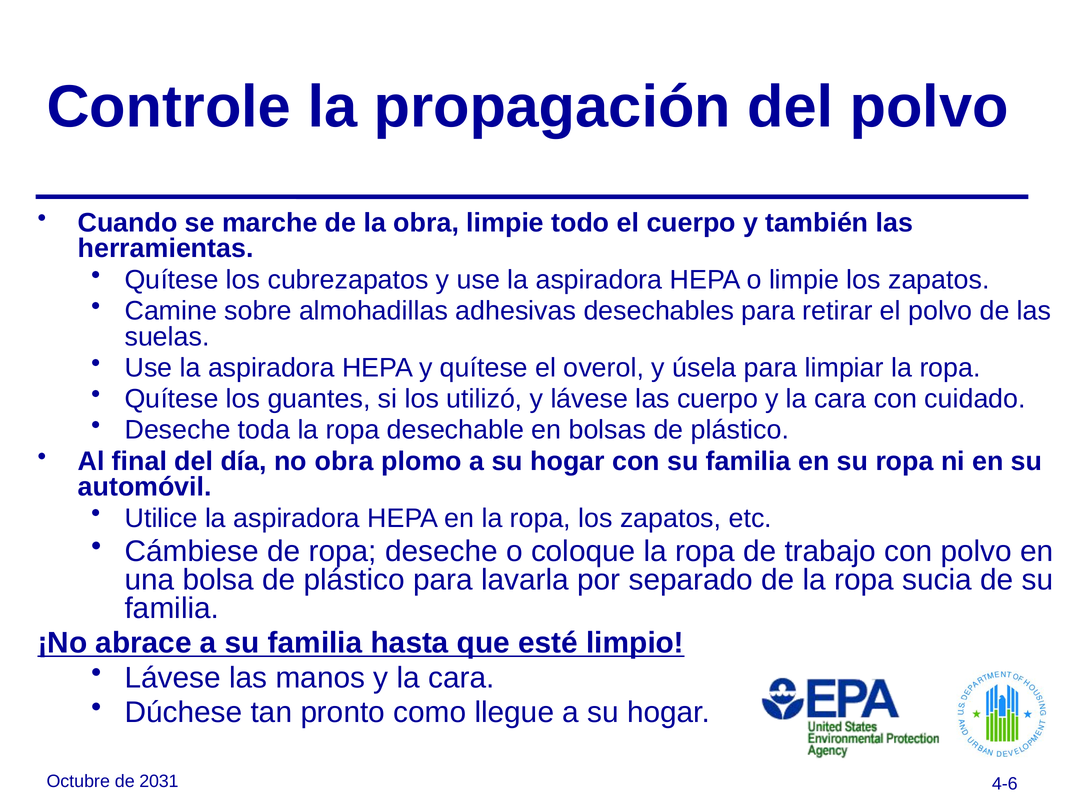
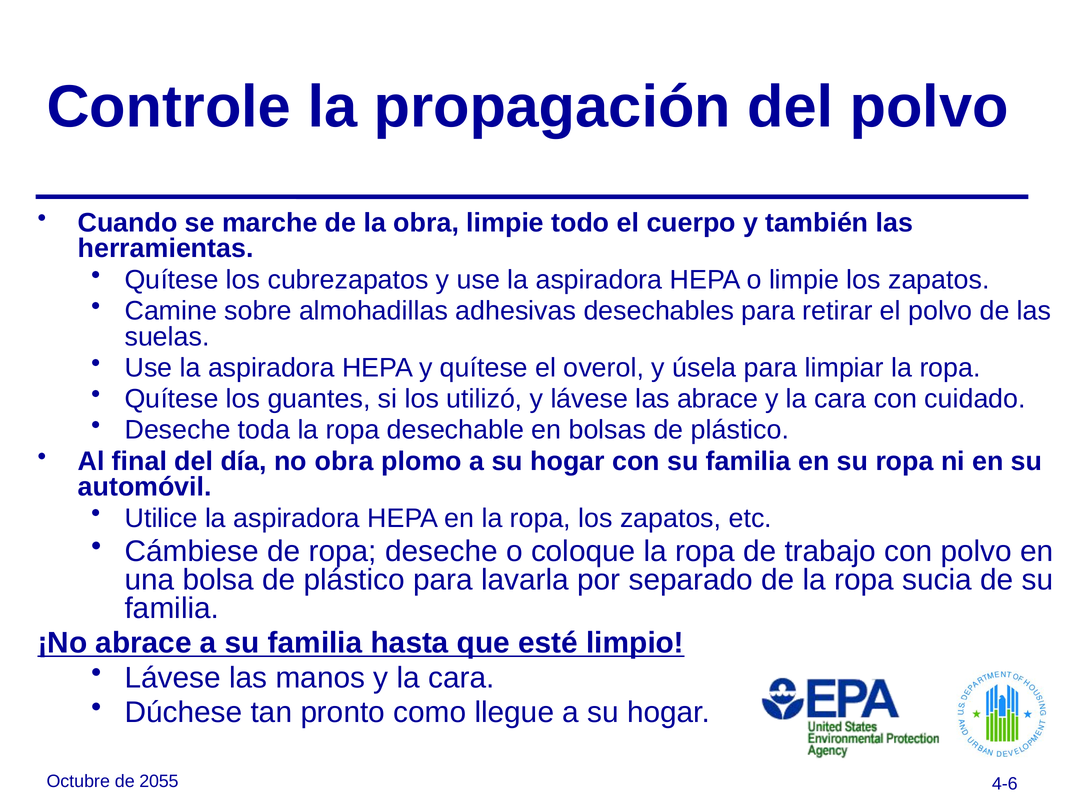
las cuerpo: cuerpo -> abrace
2031: 2031 -> 2055
